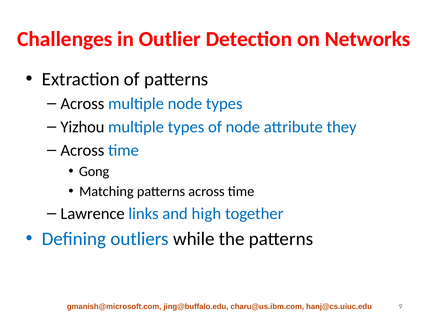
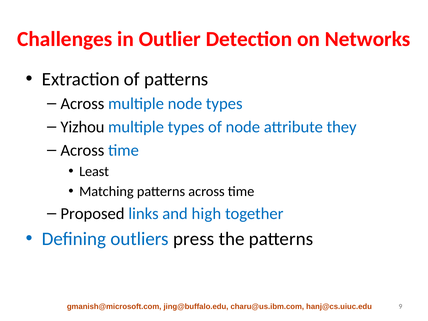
Gong: Gong -> Least
Lawrence: Lawrence -> Proposed
while: while -> press
